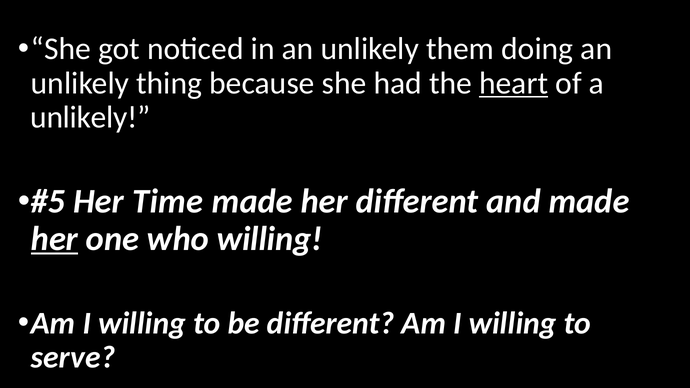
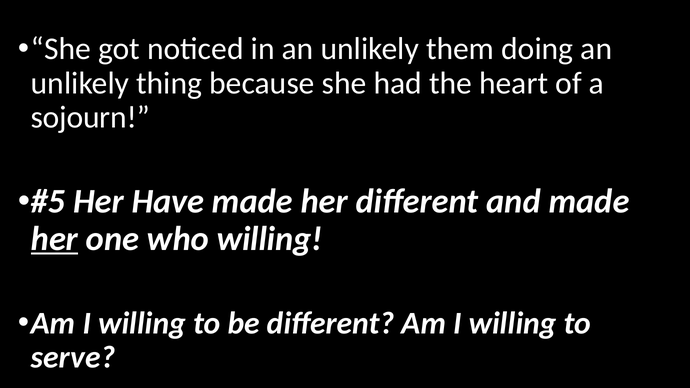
heart underline: present -> none
unlikely at (90, 117): unlikely -> sojourn
Time: Time -> Have
